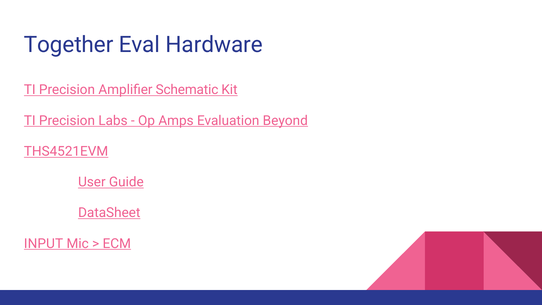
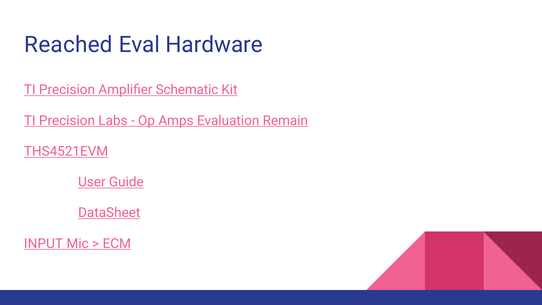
Together: Together -> Reached
Beyond: Beyond -> Remain
